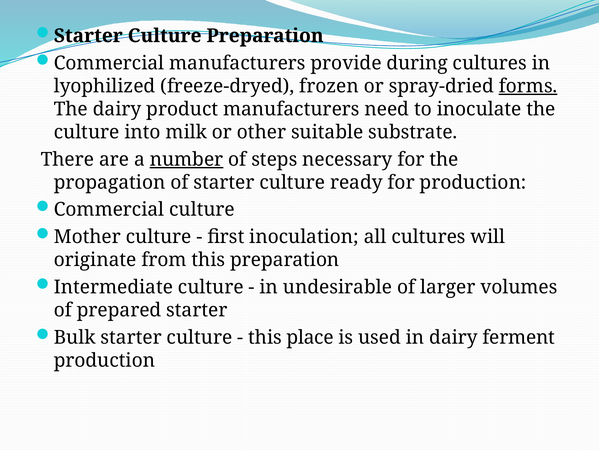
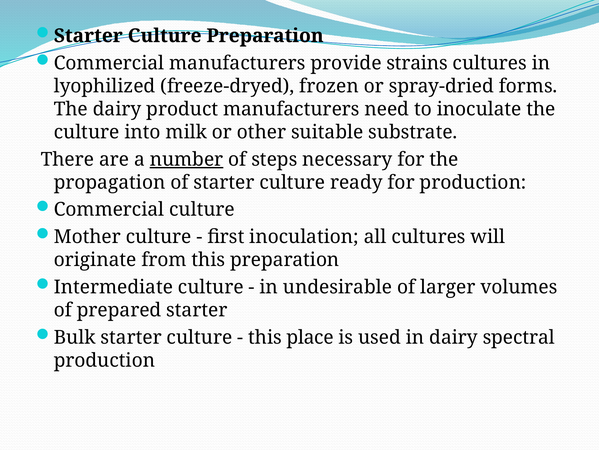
during: during -> strains
forms underline: present -> none
ferment: ferment -> spectral
